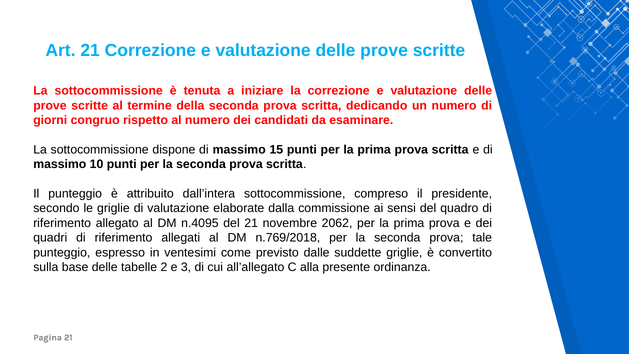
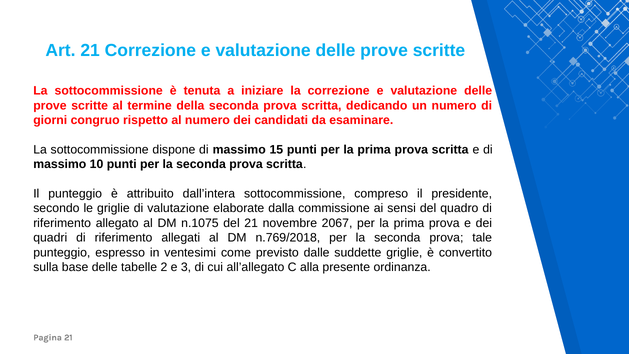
n.4095: n.4095 -> n.1075
2062: 2062 -> 2067
